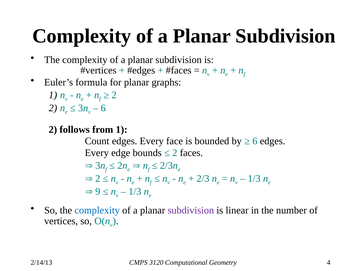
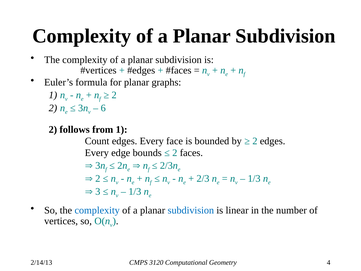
6 at (255, 141): 6 -> 2
9: 9 -> 3
subdivision at (191, 210) colour: purple -> blue
